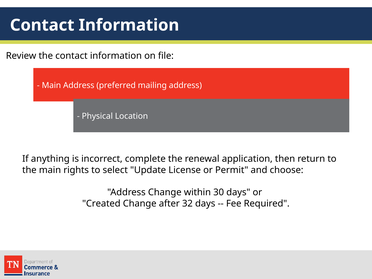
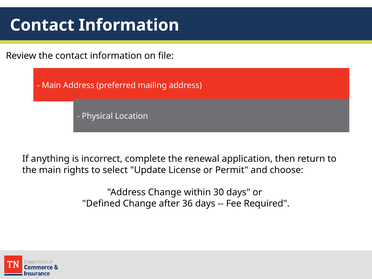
Created: Created -> Defined
32: 32 -> 36
